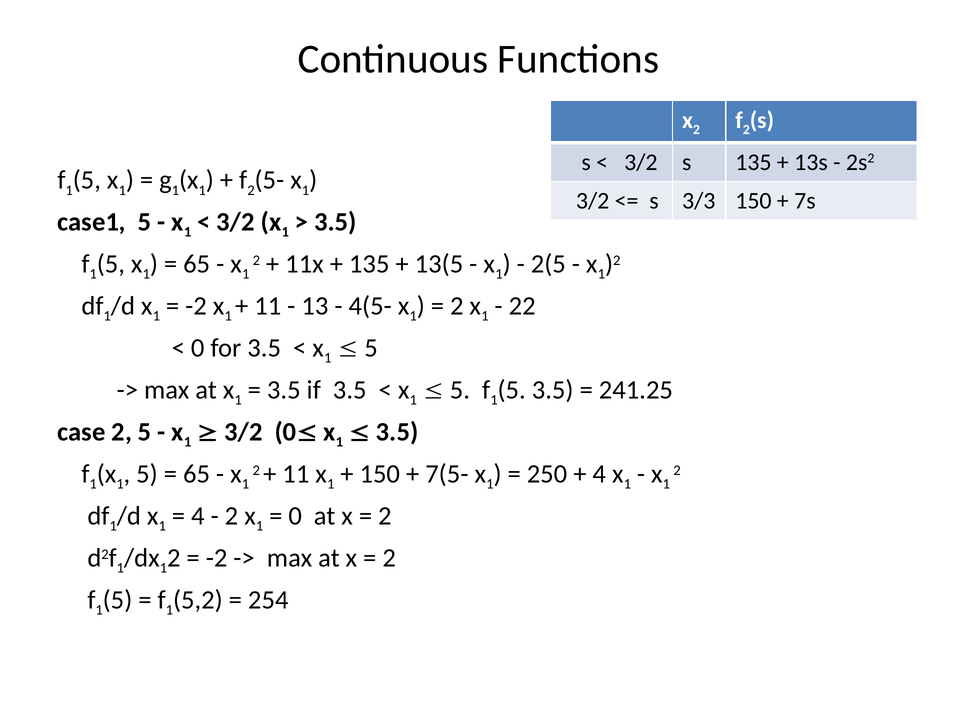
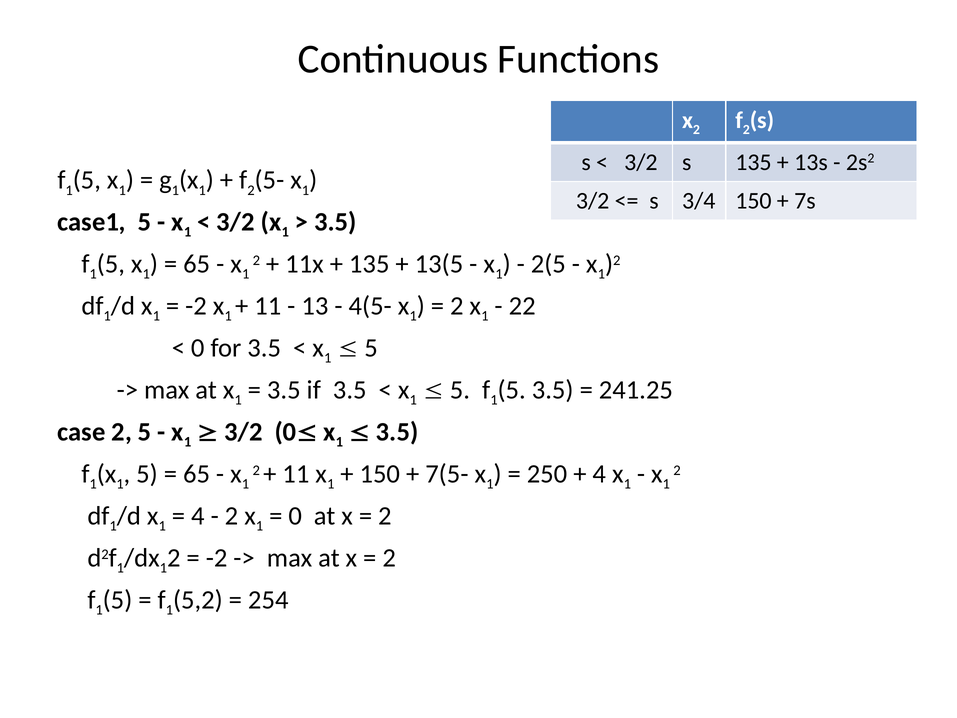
3/3: 3/3 -> 3/4
